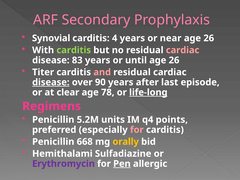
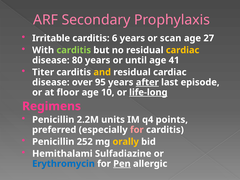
Synovial: Synovial -> Irritable
4: 4 -> 6
near: near -> scan
26 at (209, 38): 26 -> 27
cardiac at (183, 50) colour: pink -> yellow
83: 83 -> 80
until age 26: 26 -> 41
and colour: pink -> yellow
disease at (51, 82) underline: present -> none
90: 90 -> 95
after underline: none -> present
clear: clear -> floor
78: 78 -> 10
5.2M: 5.2M -> 2.2M
668: 668 -> 252
Erythromycin colour: purple -> blue
